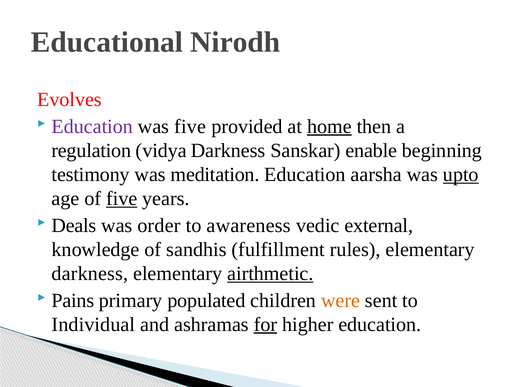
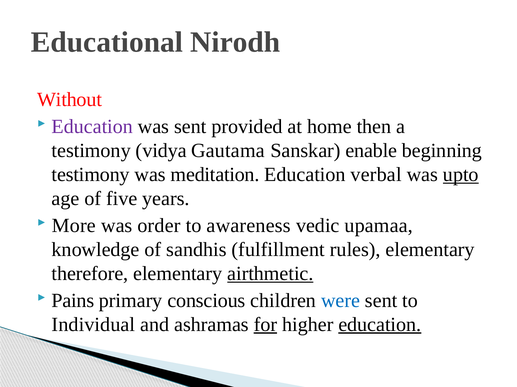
Evolves: Evolves -> Without
was five: five -> sent
home underline: present -> none
regulation at (91, 151): regulation -> testimony
vidya Darkness: Darkness -> Gautama
aarsha: aarsha -> verbal
five at (122, 199) underline: present -> none
Deals: Deals -> More
external: external -> upamaa
darkness at (90, 274): darkness -> therefore
populated: populated -> conscious
were colour: orange -> blue
education at (380, 325) underline: none -> present
